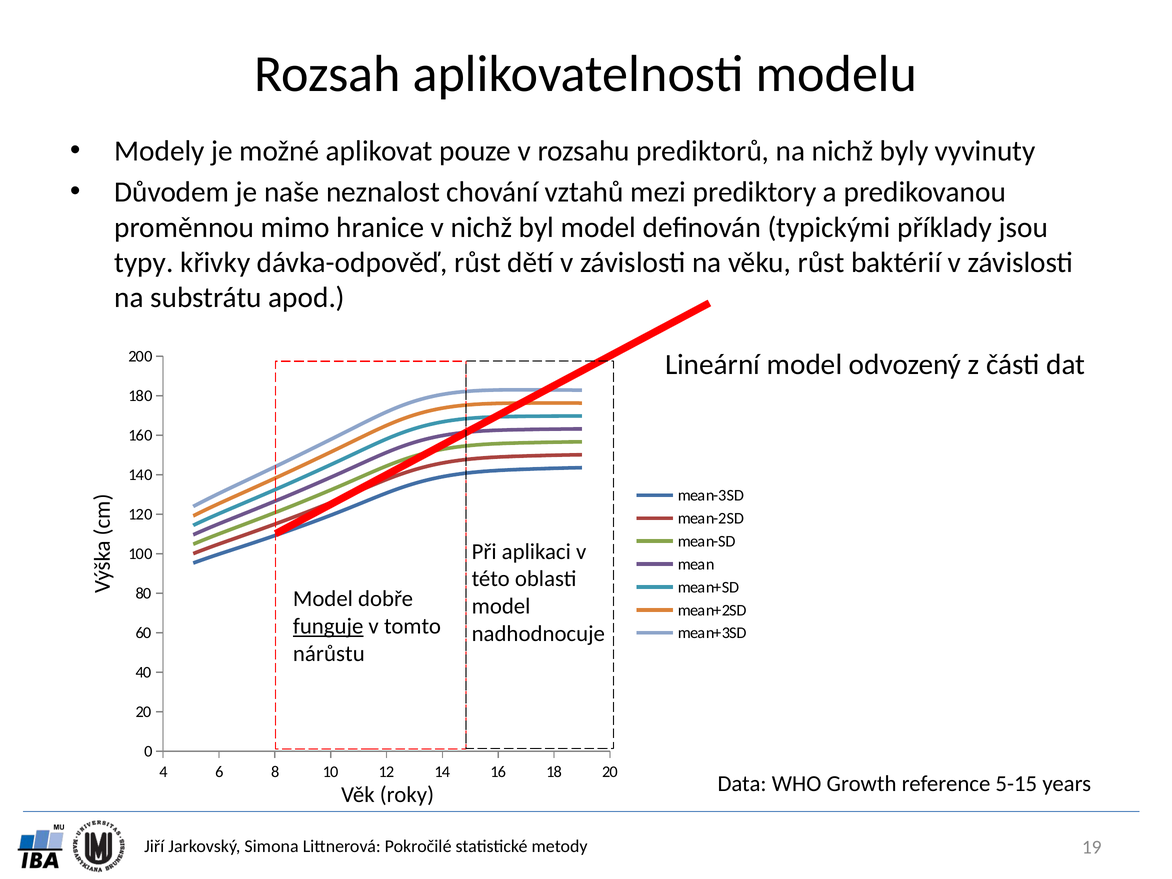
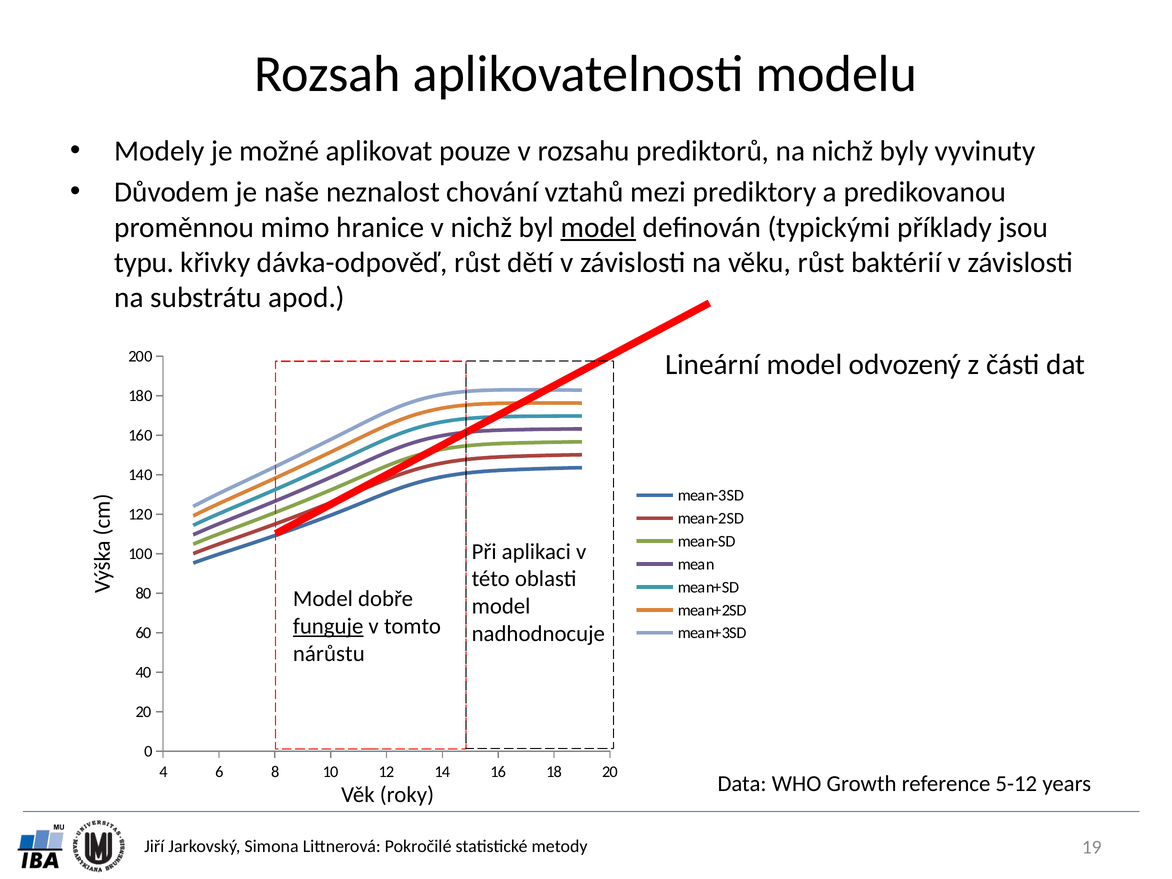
model at (598, 227) underline: none -> present
typy: typy -> typu
5-15: 5-15 -> 5-12
